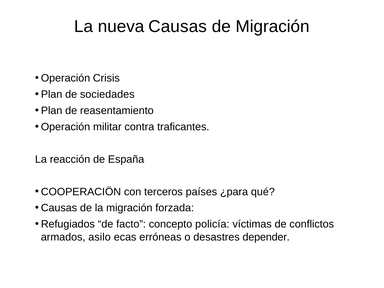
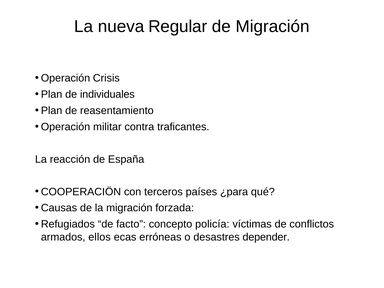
nueva Causas: Causas -> Regular
sociedades: sociedades -> individuales
asilo: asilo -> ellos
